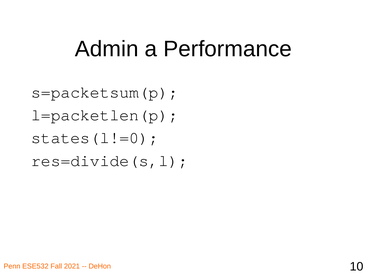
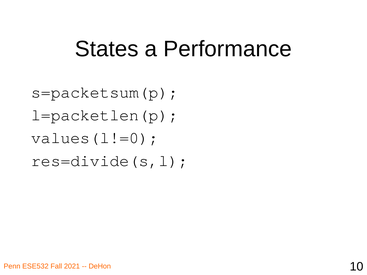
Admin: Admin -> States
states(l!=0: states(l!=0 -> values(l!=0
